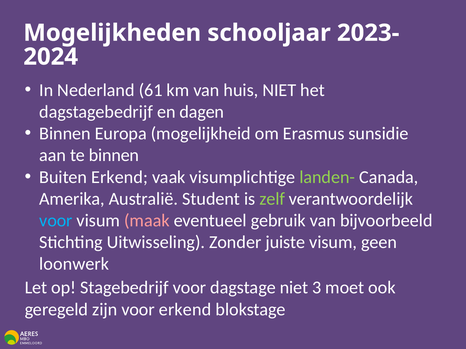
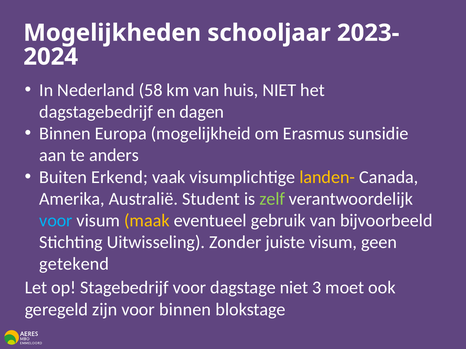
61: 61 -> 58
te binnen: binnen -> anders
landen- colour: light green -> yellow
maak colour: pink -> yellow
loonwerk: loonwerk -> getekend
voor erkend: erkend -> binnen
